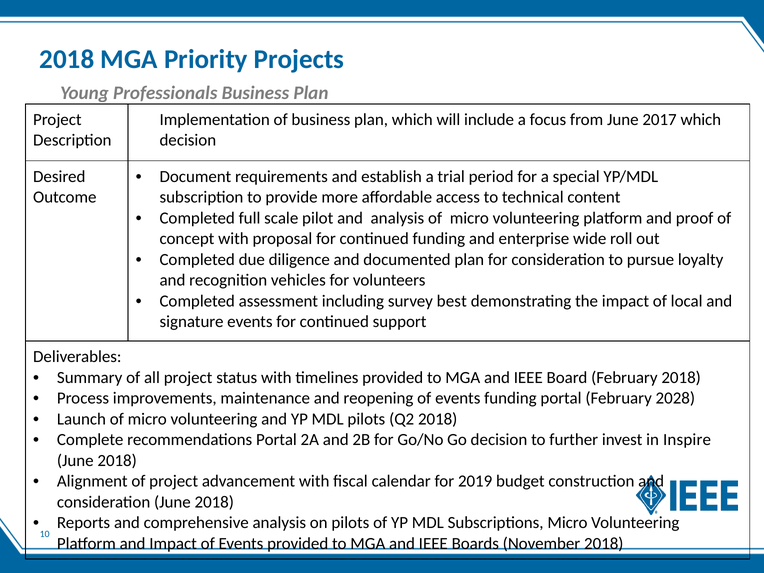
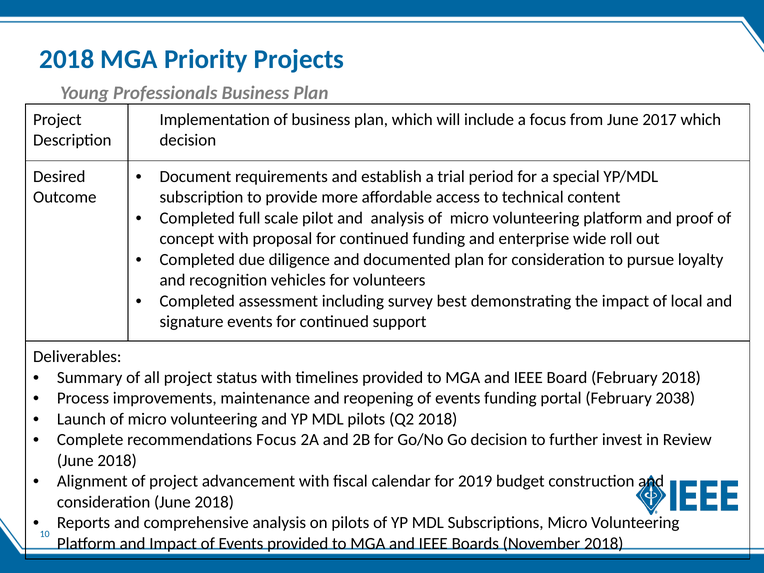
2028: 2028 -> 2038
recommendations Portal: Portal -> Focus
Inspire: Inspire -> Review
